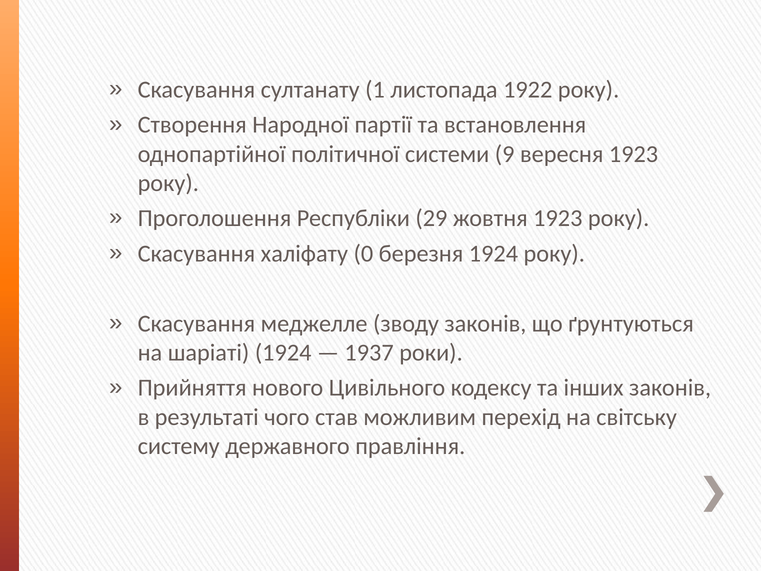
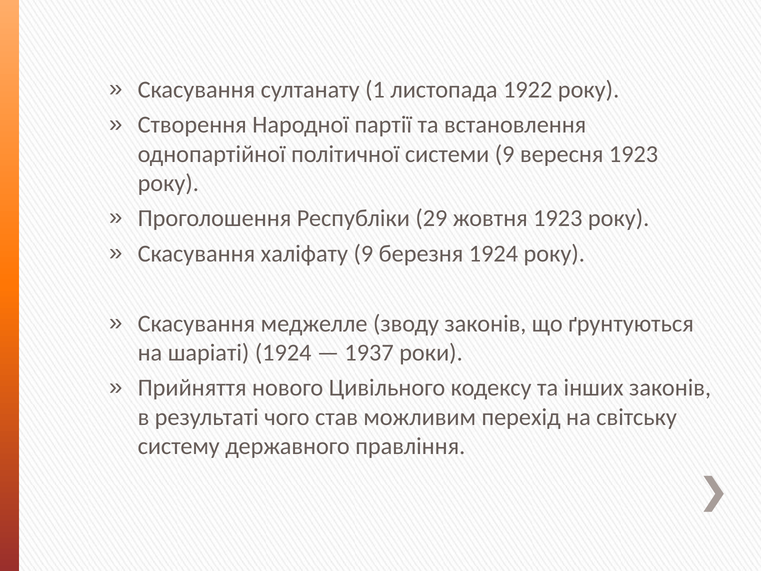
халіфату 0: 0 -> 9
